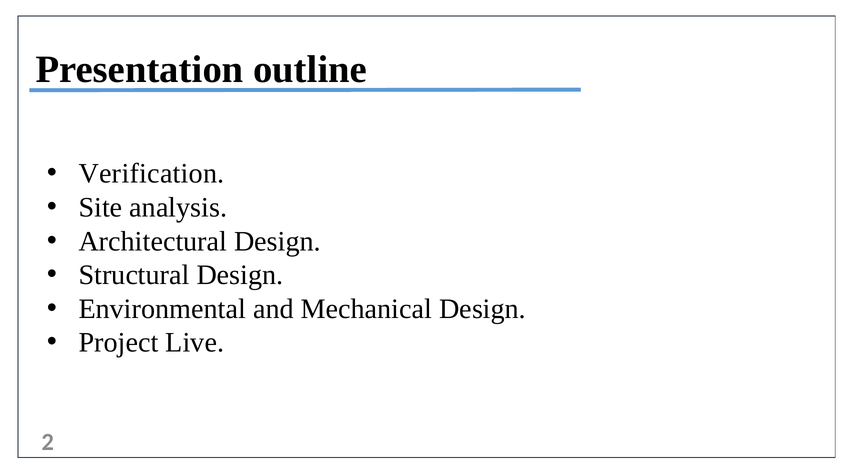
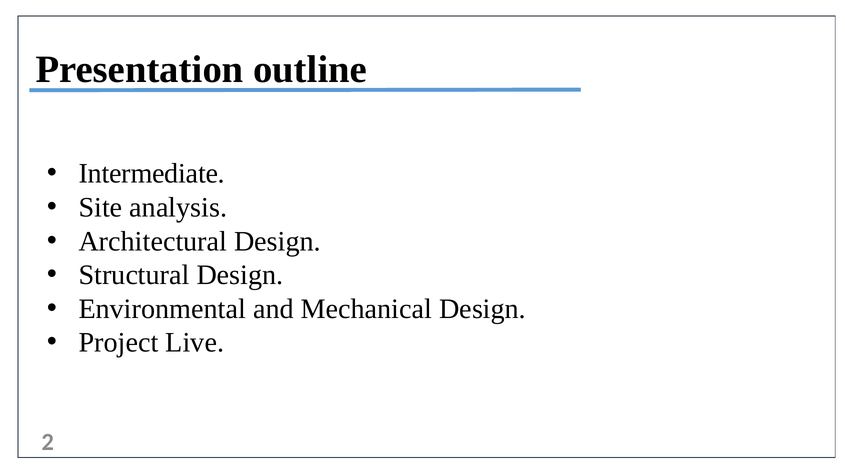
Verification: Verification -> Intermediate
